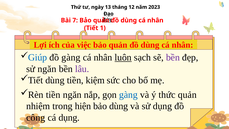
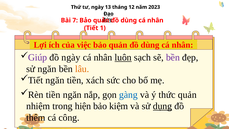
Giúp colour: blue -> purple
đồ gàng: gàng -> ngày
lâu colour: purple -> orange
Tiết dùng: dùng -> ngăn
kiệm: kiệm -> xách
bảo dùng: dùng -> kiệm
dụng at (162, 106) underline: none -> present
công: công -> thêm
cá dụng: dụng -> công
